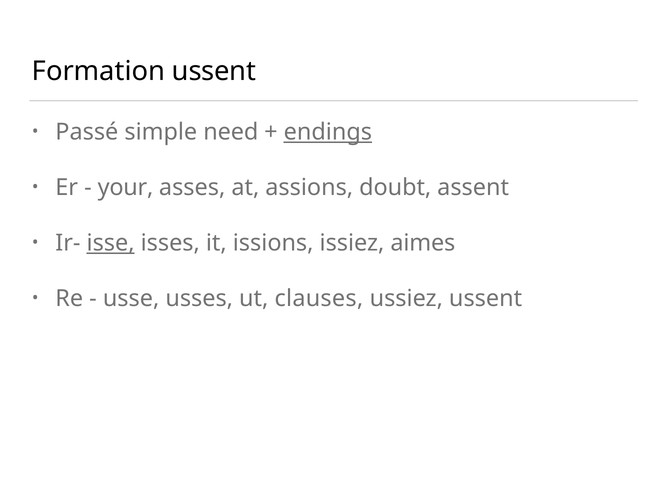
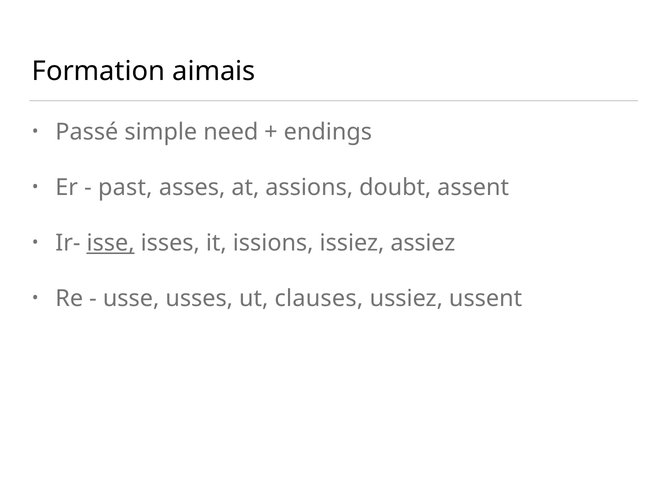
Formation ussent: ussent -> aimais
endings underline: present -> none
your: your -> past
aimes: aimes -> assiez
